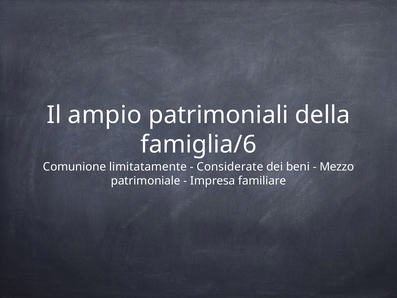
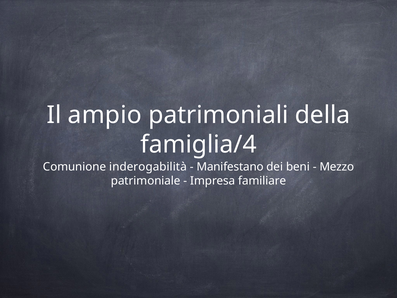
famiglia/6: famiglia/6 -> famiglia/4
limitatamente: limitatamente -> inderogabilità
Considerate: Considerate -> Manifestano
